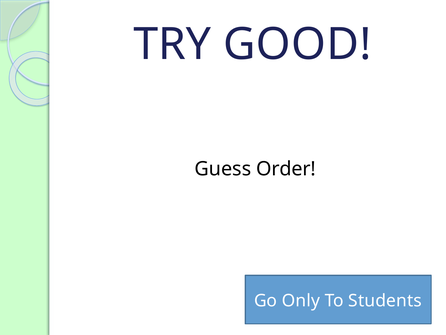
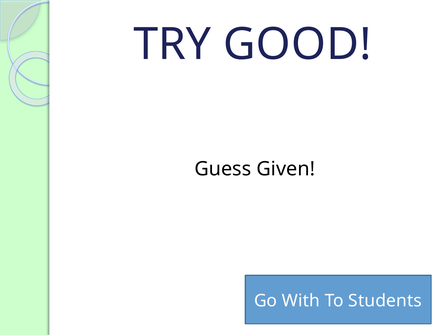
Order: Order -> Given
Only: Only -> With
